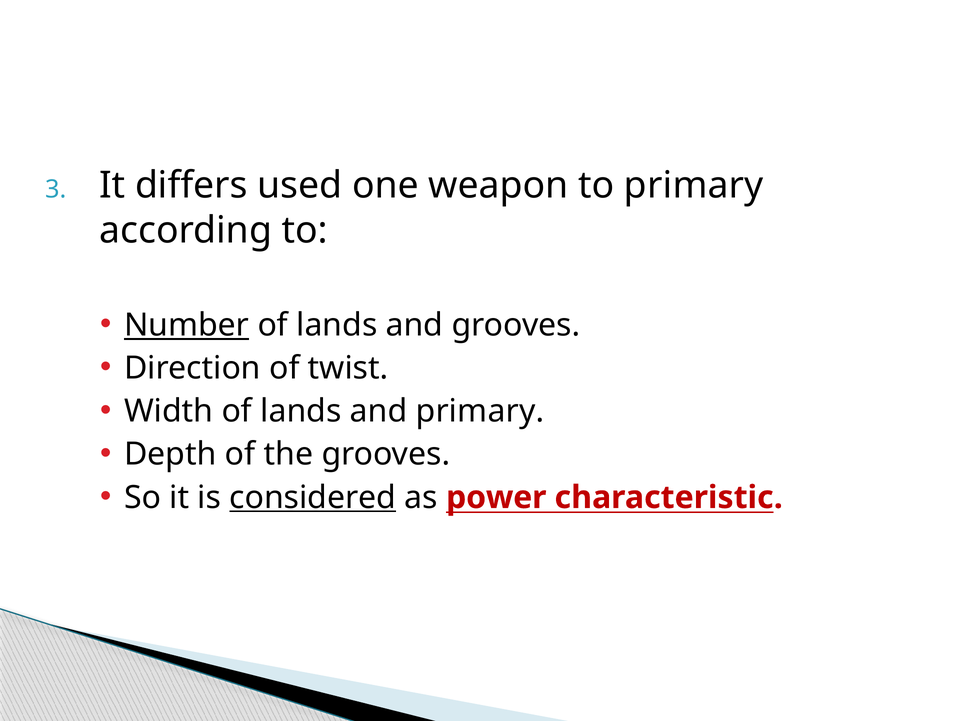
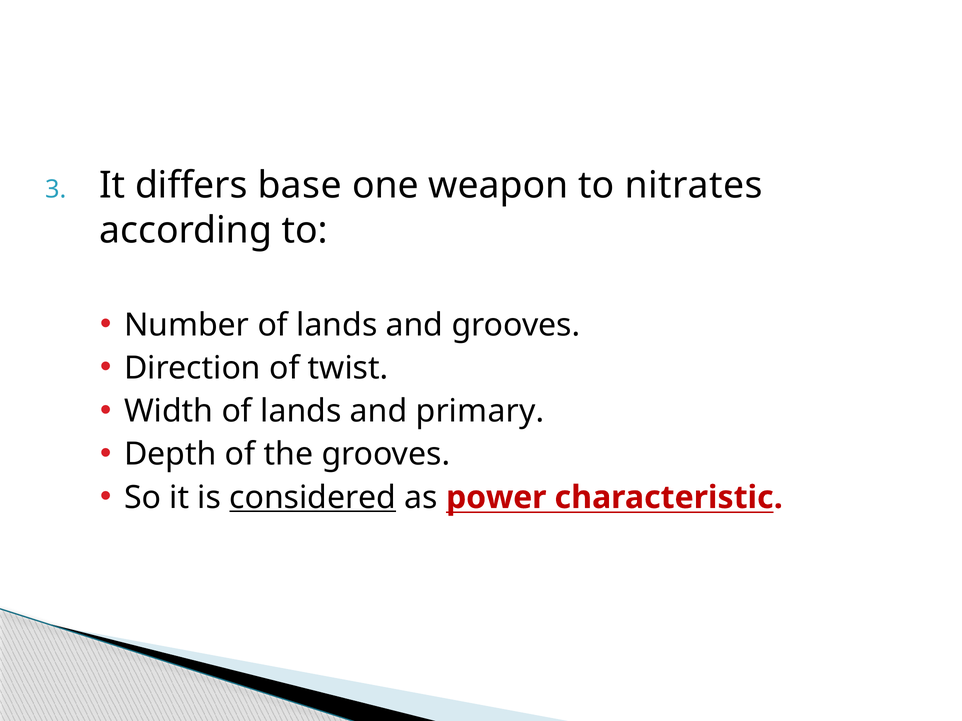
used: used -> base
to primary: primary -> nitrates
Number underline: present -> none
